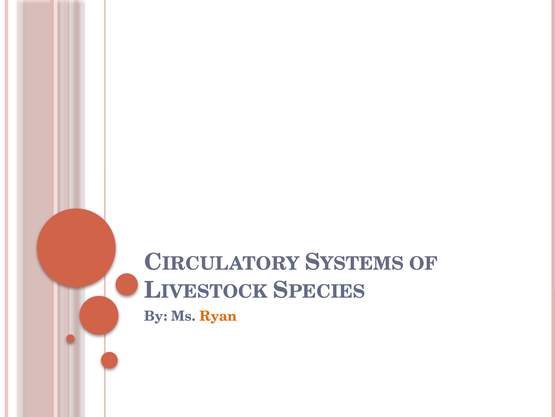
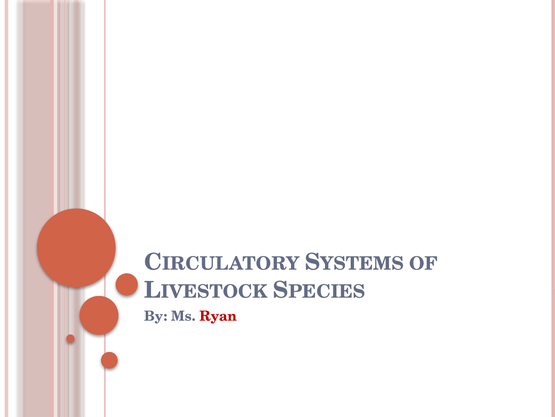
Ryan colour: orange -> red
